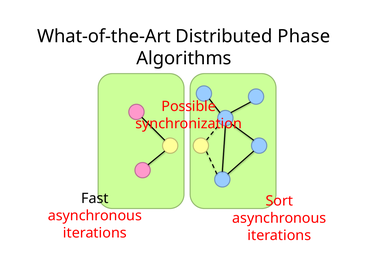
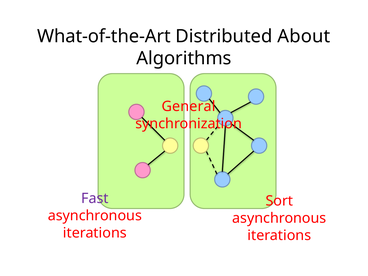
Phase: Phase -> About
Possible: Possible -> General
Fast colour: black -> purple
